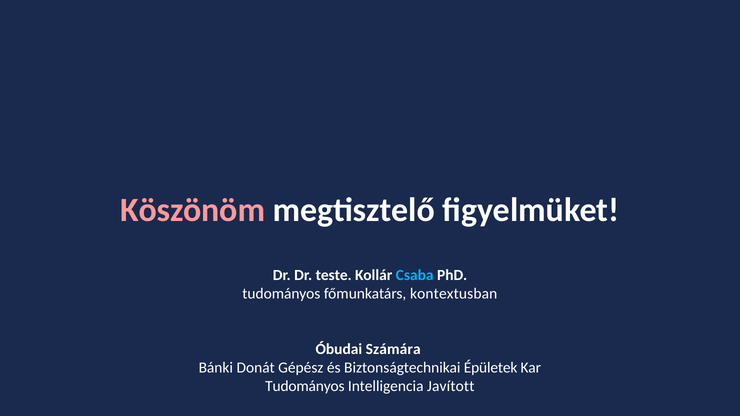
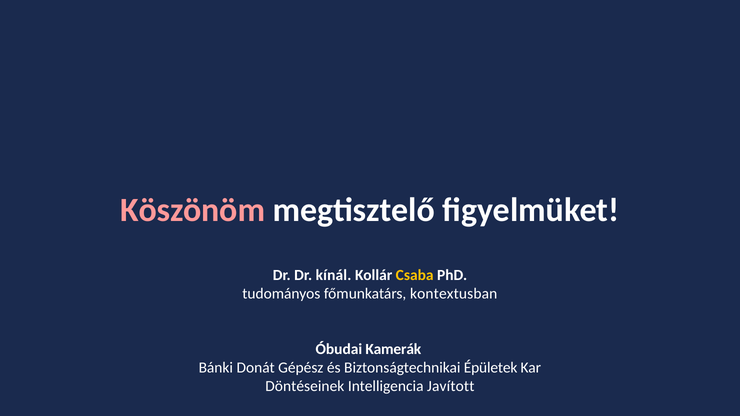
teste: teste -> kínál
Csaba colour: light blue -> yellow
Számára: Számára -> Kamerák
Tudományos at (305, 387): Tudományos -> Döntéseinek
